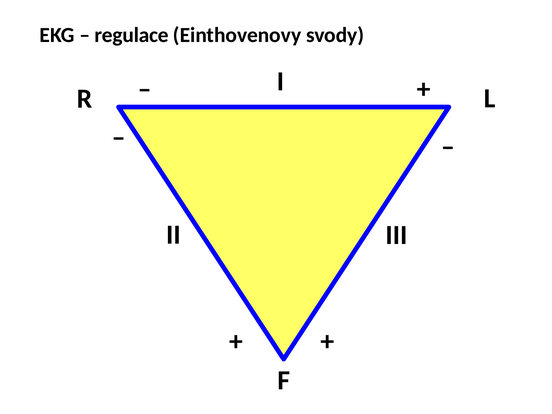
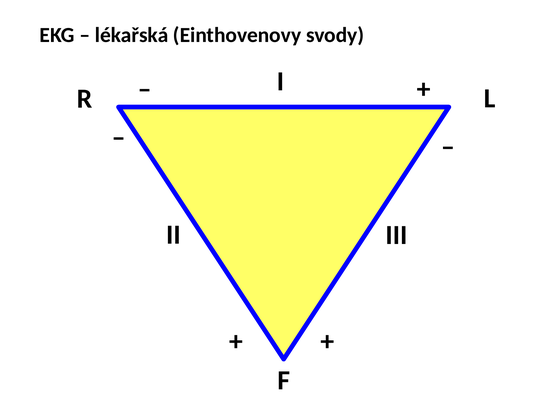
regulace: regulace -> lékařská
